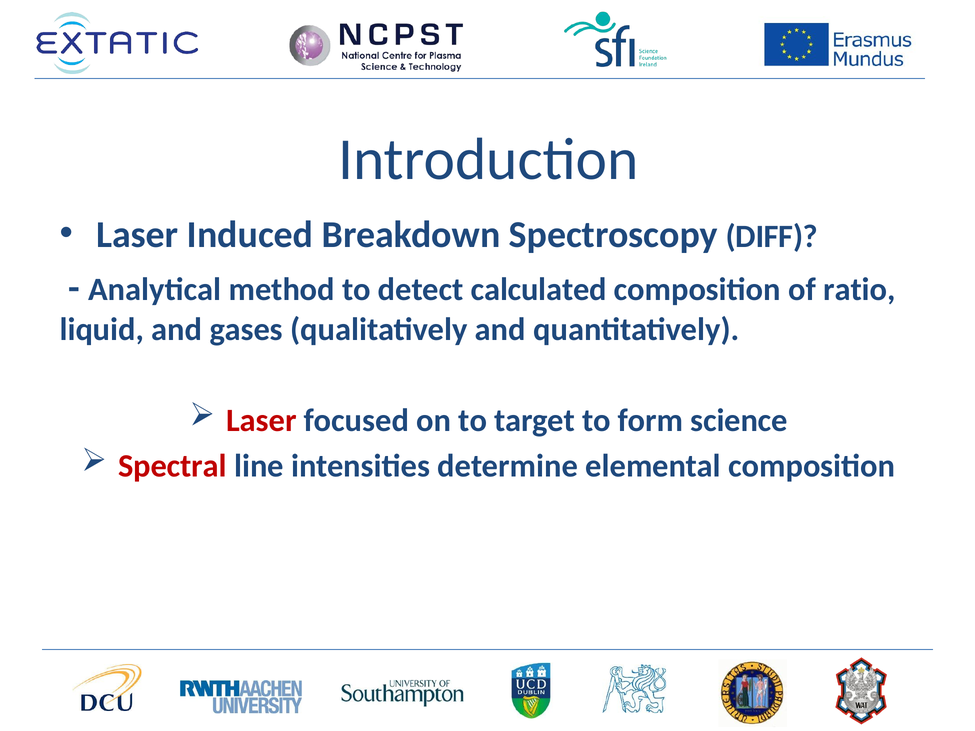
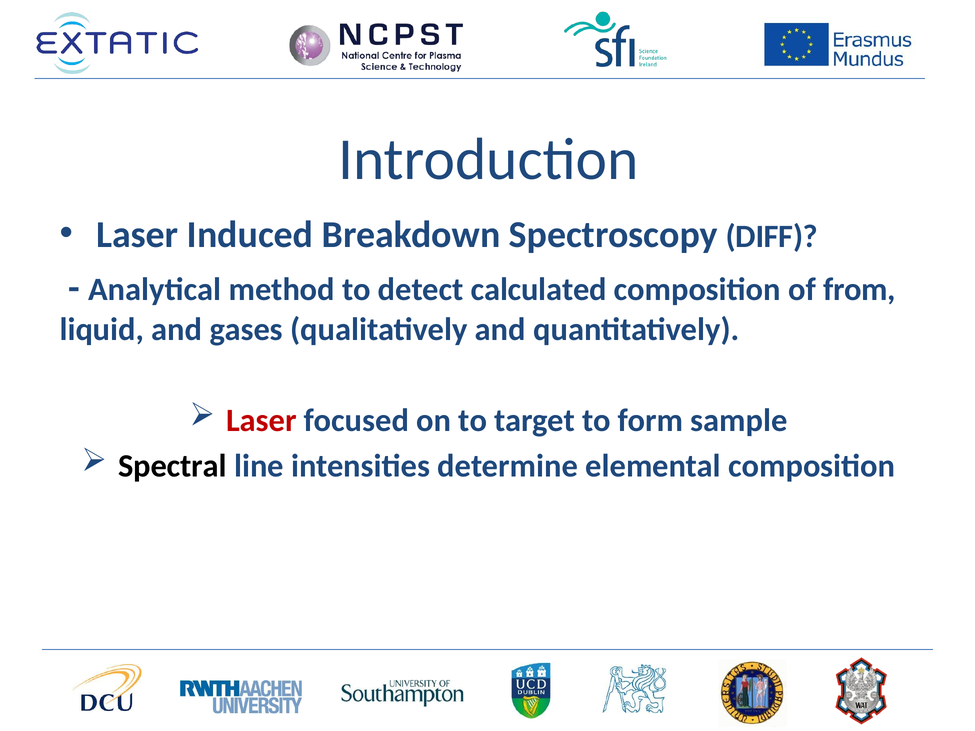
ratio: ratio -> from
science: science -> sample
Spectral colour: red -> black
